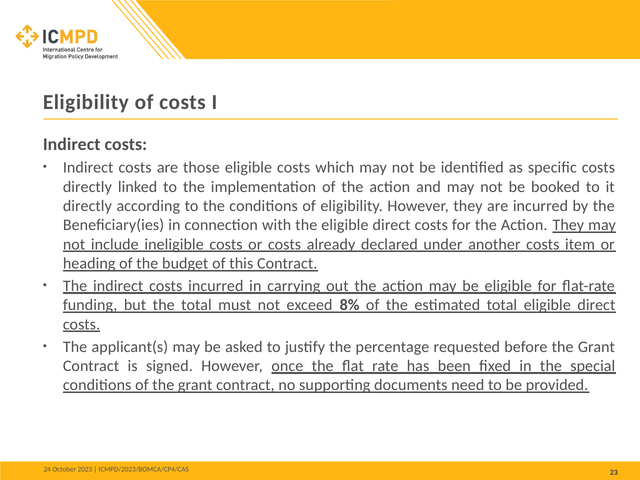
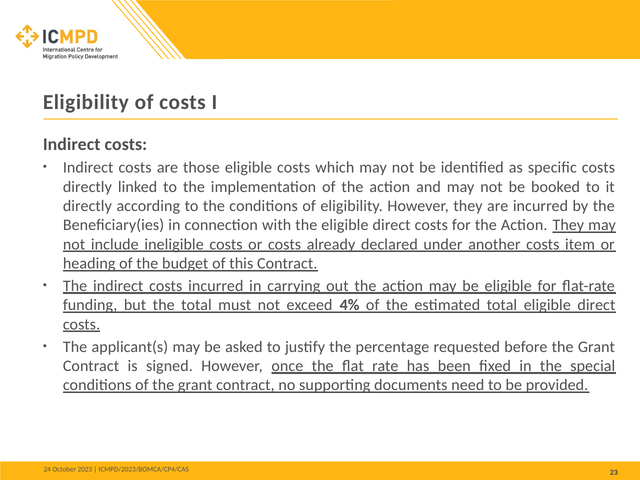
8%: 8% -> 4%
